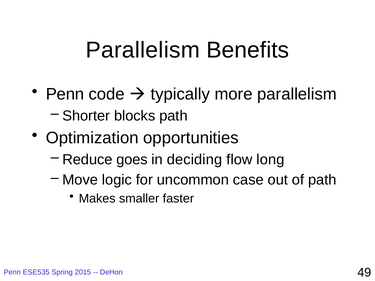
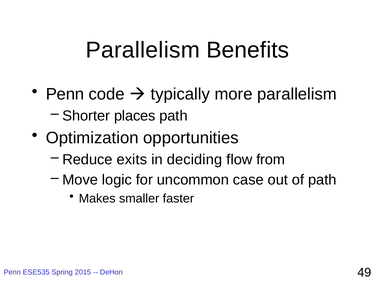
blocks: blocks -> places
goes: goes -> exits
long: long -> from
